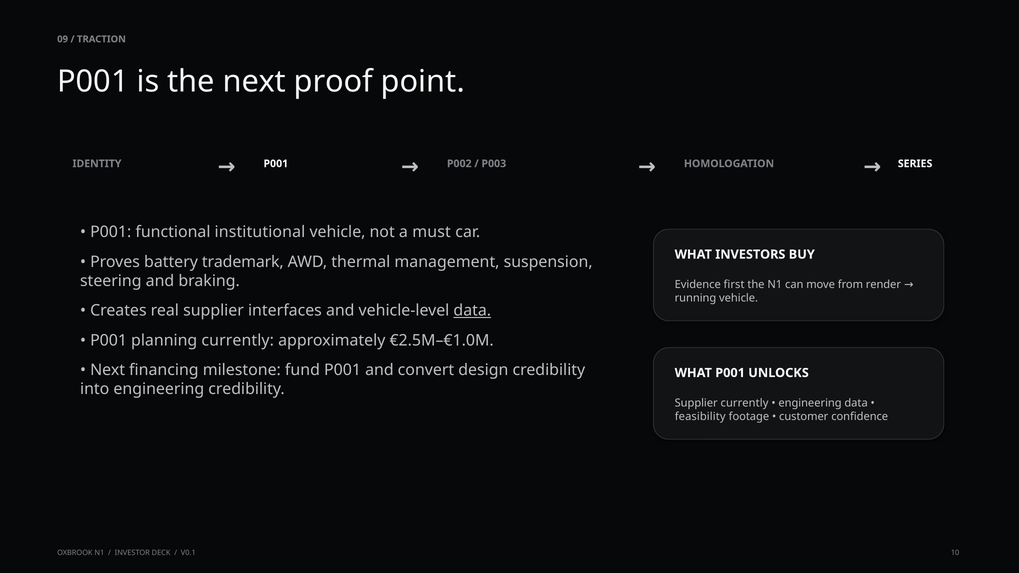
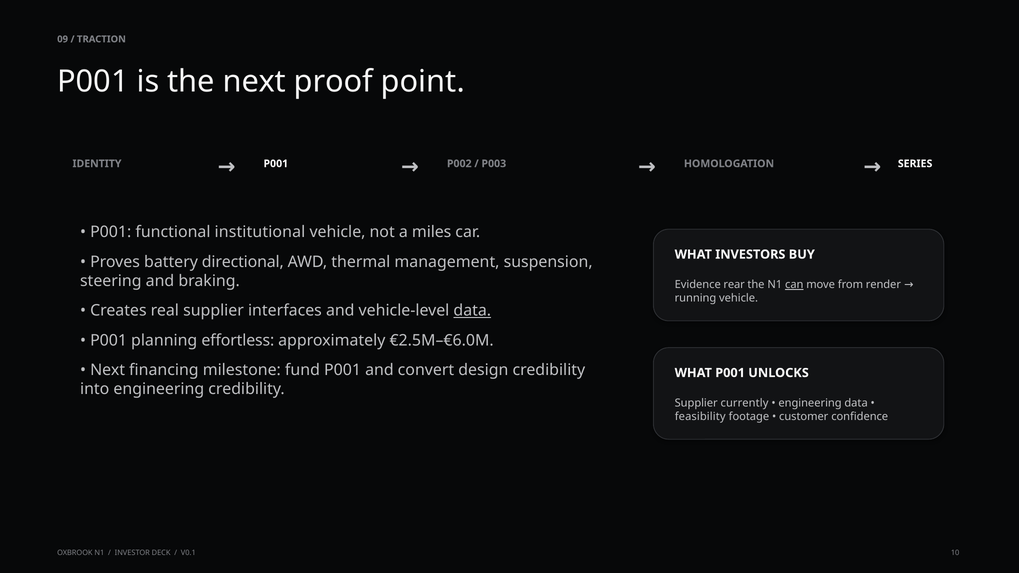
must: must -> miles
trademark: trademark -> directional
first: first -> rear
can underline: none -> present
planning currently: currently -> effortless
€2.5M–€1.0M: €2.5M–€1.0M -> €2.5M–€6.0M
